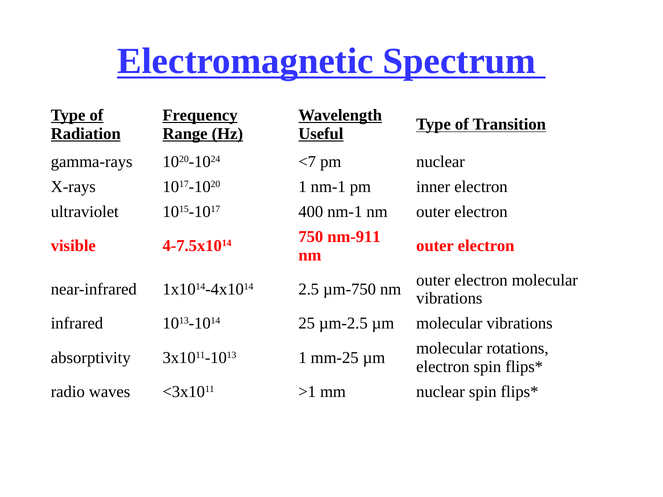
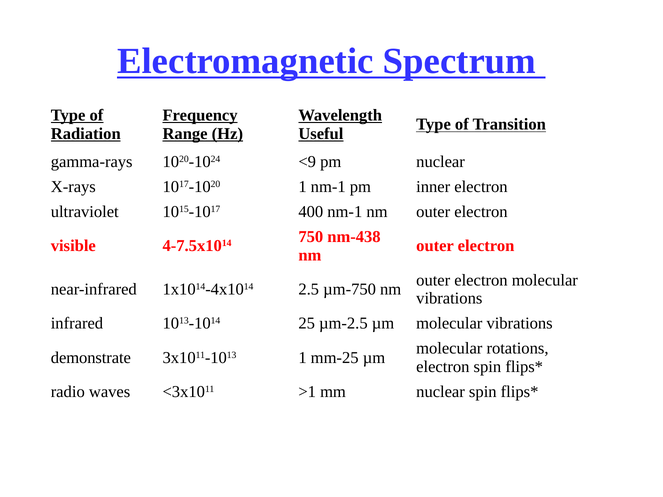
<7: <7 -> <9
nm-911: nm-911 -> nm-438
absorptivity: absorptivity -> demonstrate
